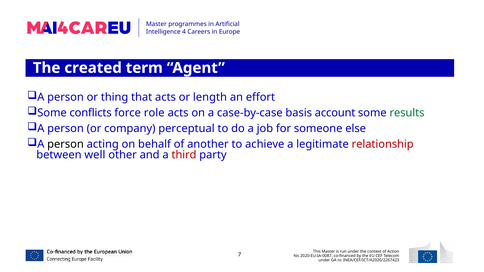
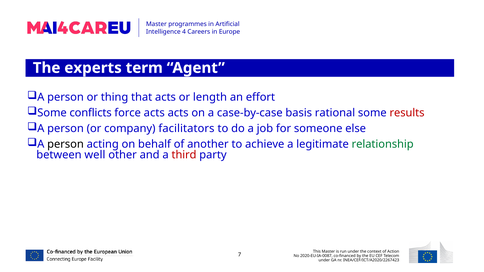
created: created -> experts
force role: role -> acts
account: account -> rational
results colour: green -> red
perceptual: perceptual -> facilitators
relationship colour: red -> green
